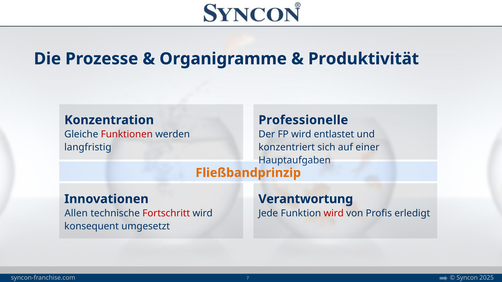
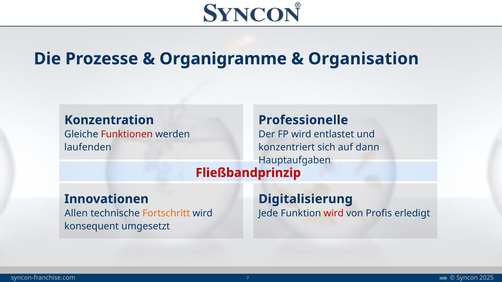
Produktivität: Produktivität -> Organisation
langfristig: langfristig -> laufenden
einer: einer -> dann
Fließbandprinzip colour: orange -> red
Verantwortung: Verantwortung -> Digitalisierung
Fortschritt colour: red -> orange
